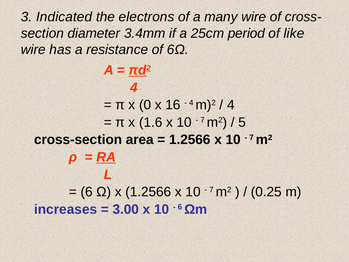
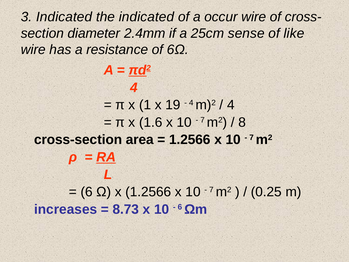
the electrons: electrons -> indicated
many: many -> occur
3.4mm: 3.4mm -> 2.4mm
period: period -> sense
0: 0 -> 1
16: 16 -> 19
5: 5 -> 8
3.00: 3.00 -> 8.73
